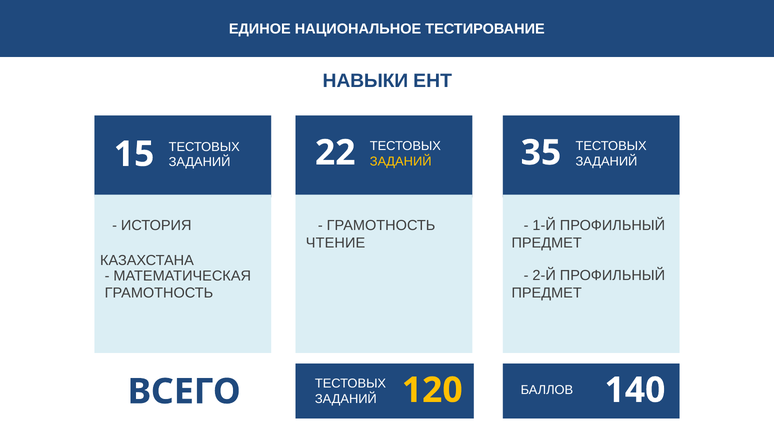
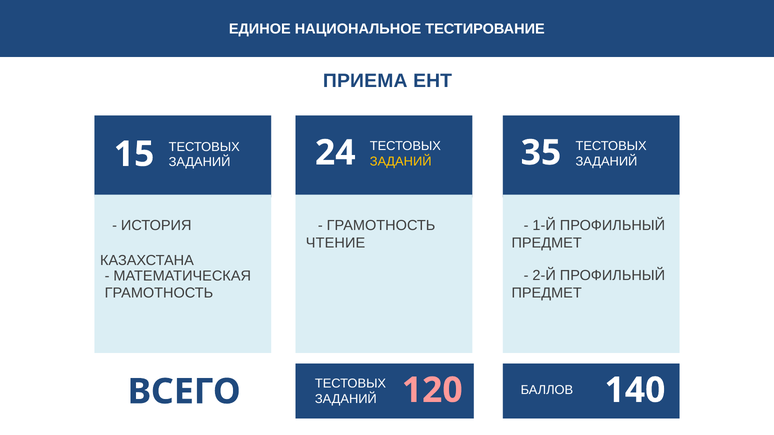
НАВЫКИ: НАВЫКИ -> ПРИЕМА
22: 22 -> 24
120 colour: yellow -> pink
